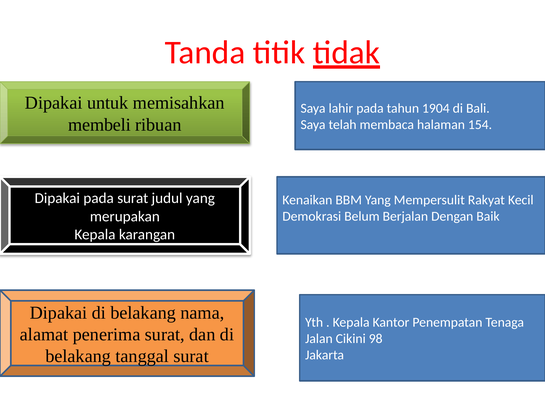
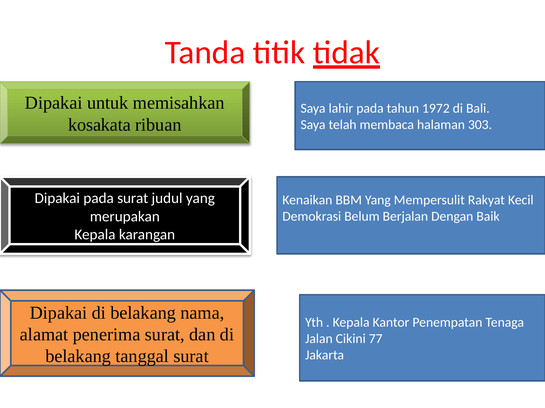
1904: 1904 -> 1972
membeli: membeli -> kosakata
154: 154 -> 303
98: 98 -> 77
